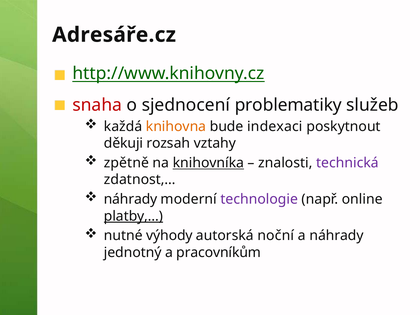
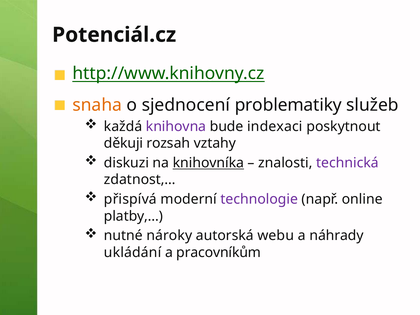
Adresáře.cz: Adresáře.cz -> Potenciál.cz
snaha colour: red -> orange
knihovna colour: orange -> purple
zpětně: zpětně -> diskuzi
náhrady at (131, 199): náhrady -> přispívá
platby,… underline: present -> none
výhody: výhody -> nároky
noční: noční -> webu
jednotný: jednotný -> ukládání
